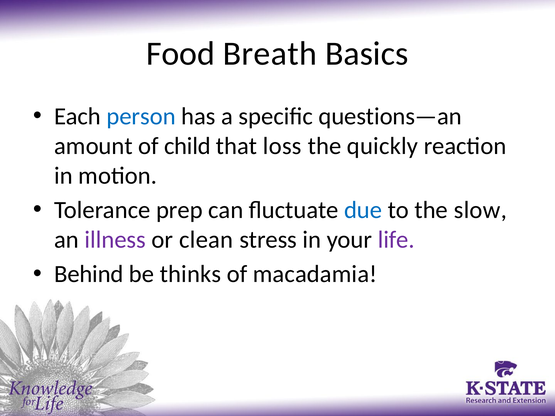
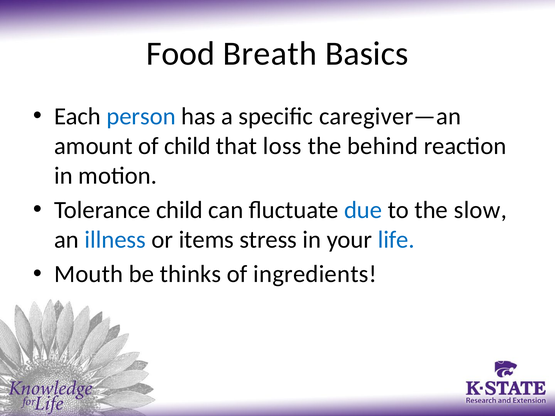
questions—an: questions—an -> caregiver—an
quickly: quickly -> behind
Tolerance prep: prep -> child
illness colour: purple -> blue
clean: clean -> items
life colour: purple -> blue
Behind: Behind -> Mouth
macadamia: macadamia -> ingredients
